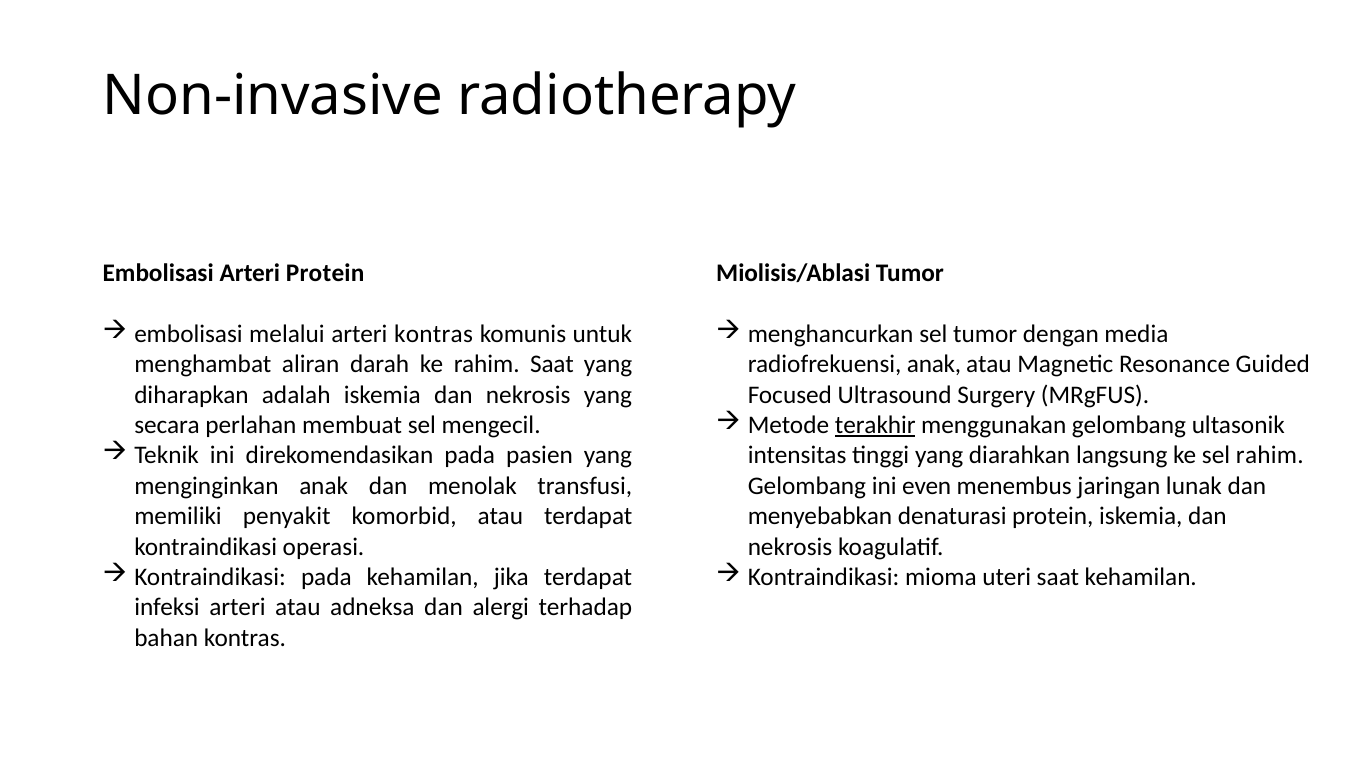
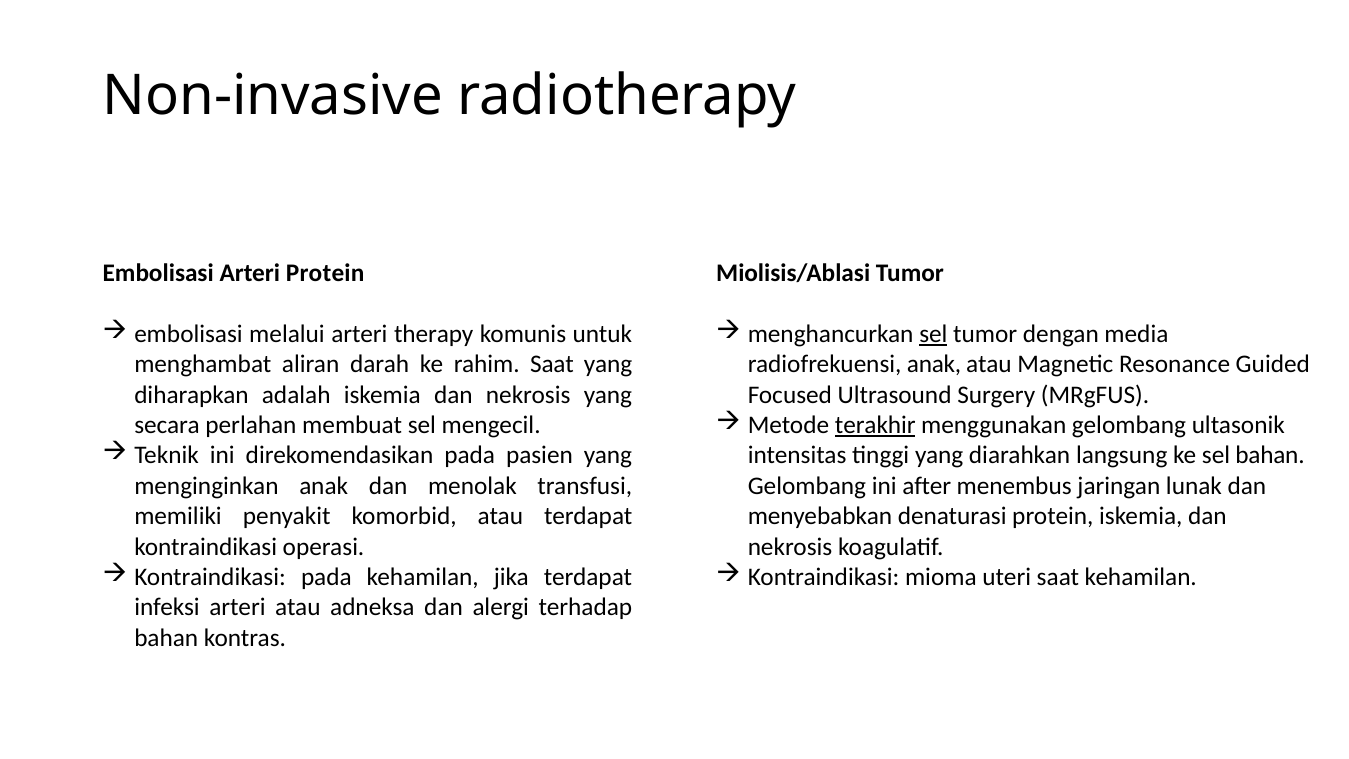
arteri kontras: kontras -> therapy
sel at (933, 334) underline: none -> present
sel rahim: rahim -> bahan
even: even -> after
